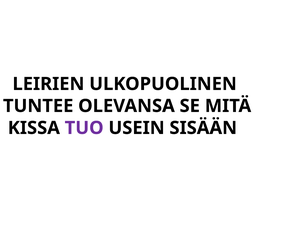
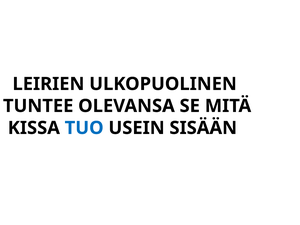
TUO colour: purple -> blue
